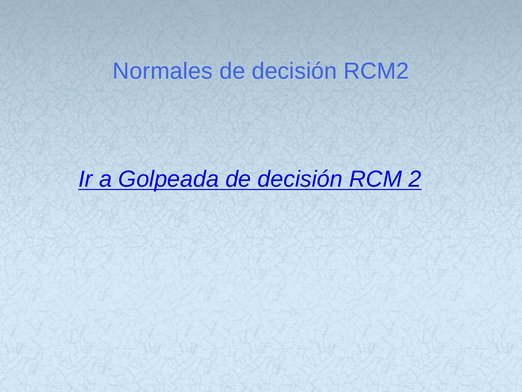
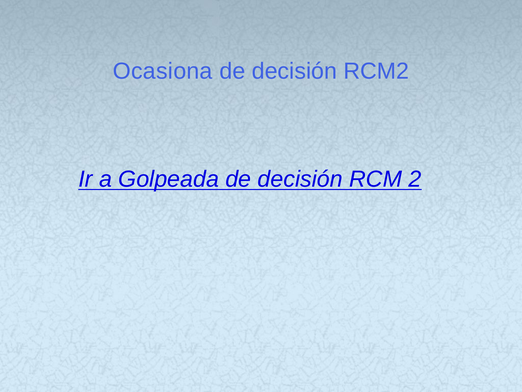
Normales: Normales -> Ocasiona
